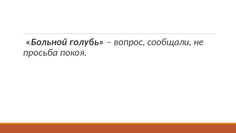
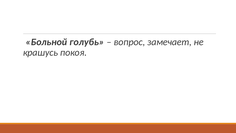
сообщали: сообщали -> замечает
просьба: просьба -> крашусь
